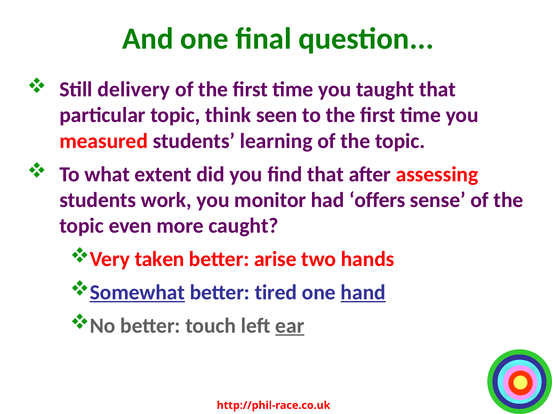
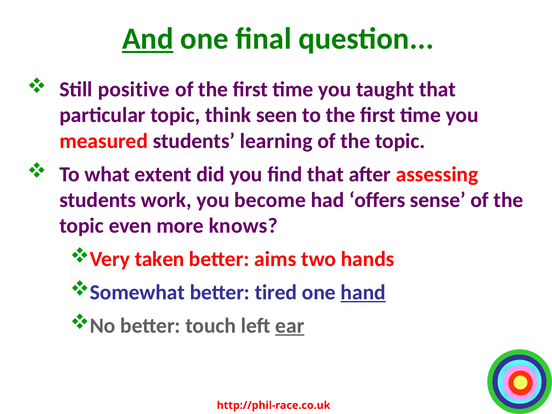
And underline: none -> present
delivery: delivery -> positive
monitor: monitor -> become
caught: caught -> knows
arise: arise -> aims
Somewhat underline: present -> none
